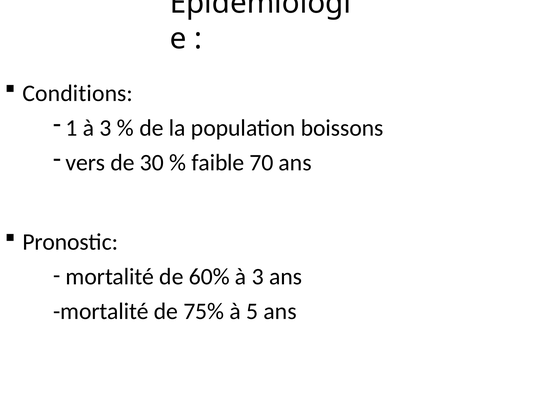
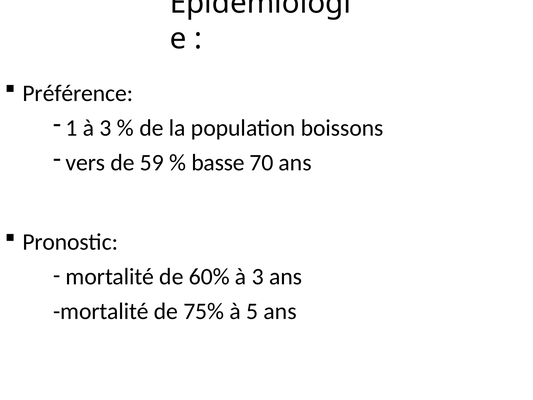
Conditions: Conditions -> Préférence
30: 30 -> 59
faible: faible -> basse
